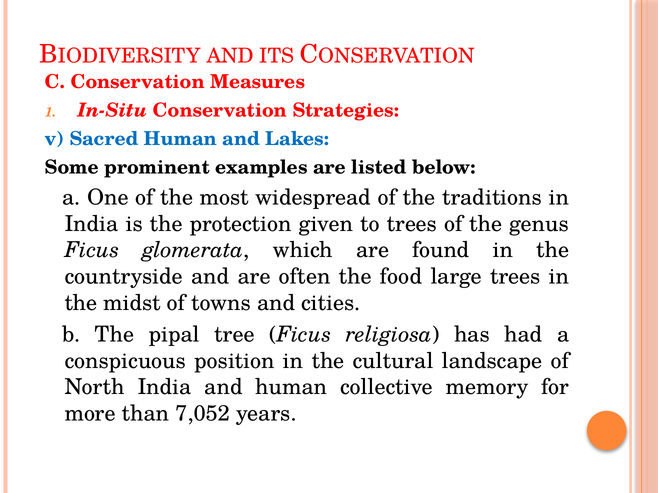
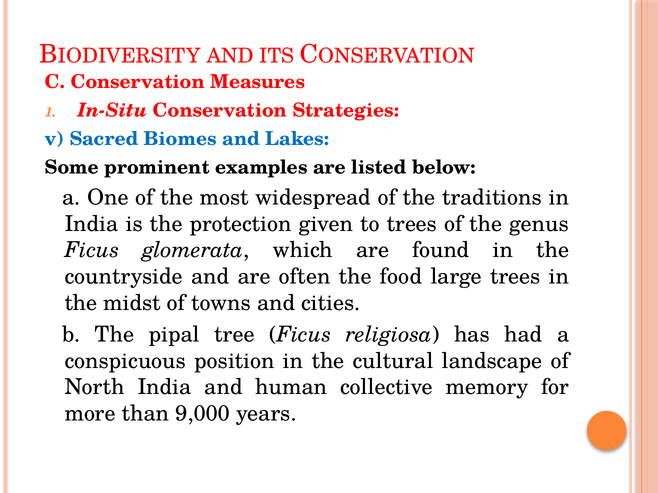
Sacred Human: Human -> Biomes
7,052: 7,052 -> 9,000
